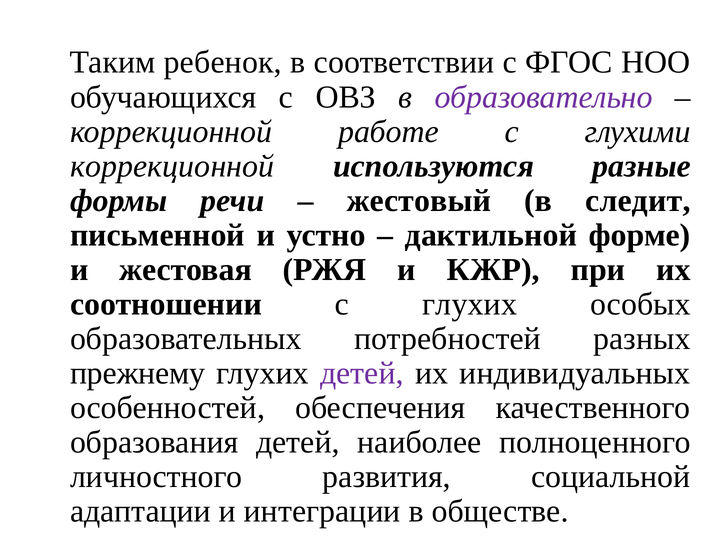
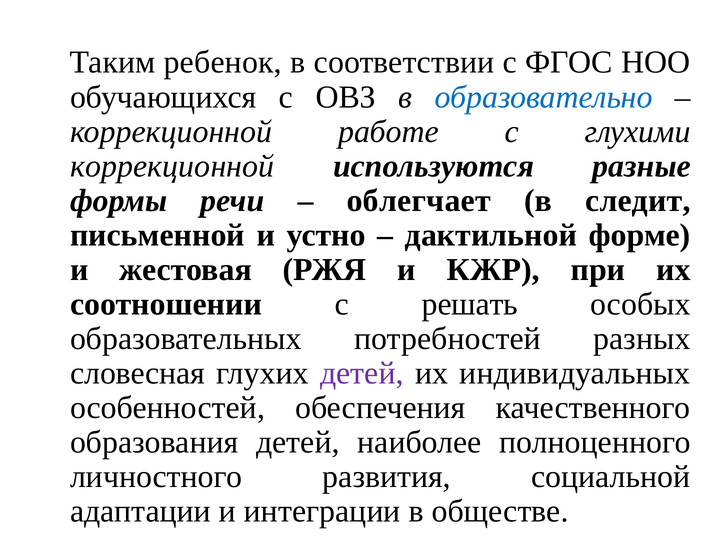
образовательно colour: purple -> blue
жестовый: жестовый -> облегчает
с глухих: глухих -> решать
прежнему: прежнему -> словесная
